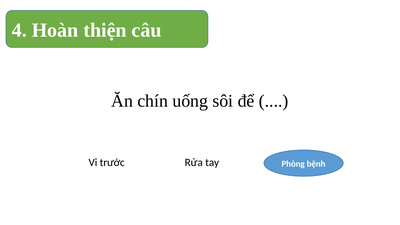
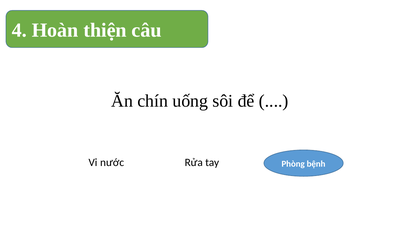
trước: trước -> nước
